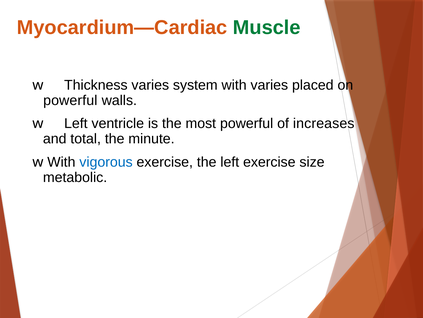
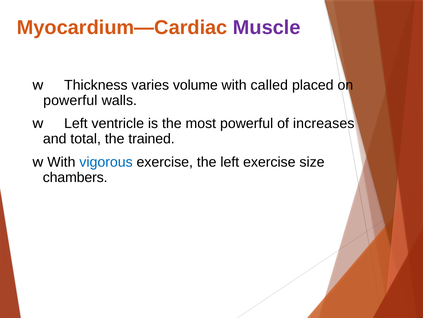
Muscle colour: green -> purple
system: system -> volume
with varies: varies -> called
minute: minute -> trained
metabolic: metabolic -> chambers
